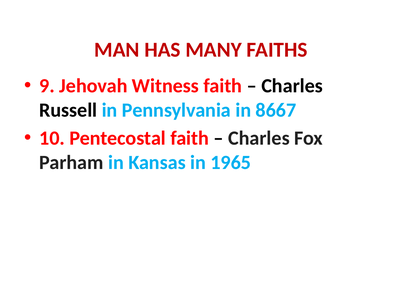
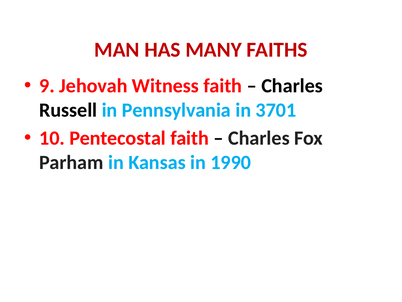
8667: 8667 -> 3701
1965: 1965 -> 1990
